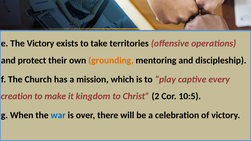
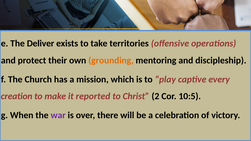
The Victory: Victory -> Deliver
kingdom: kingdom -> reported
war colour: blue -> purple
